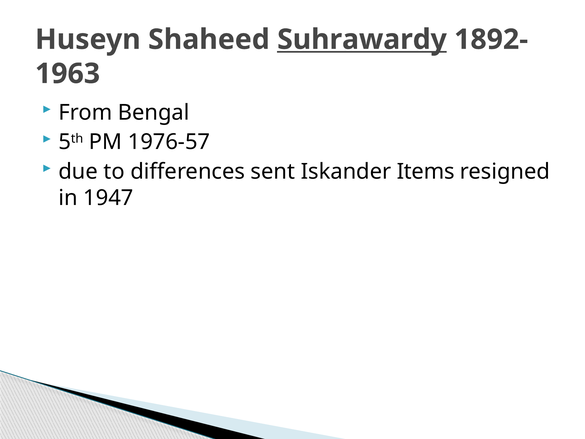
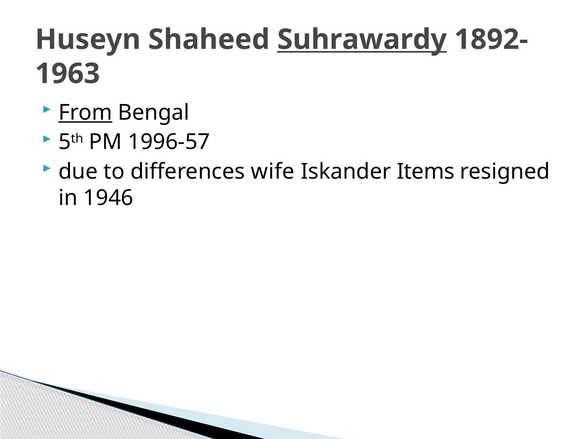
From underline: none -> present
1976-57: 1976-57 -> 1996-57
sent: sent -> wife
1947: 1947 -> 1946
